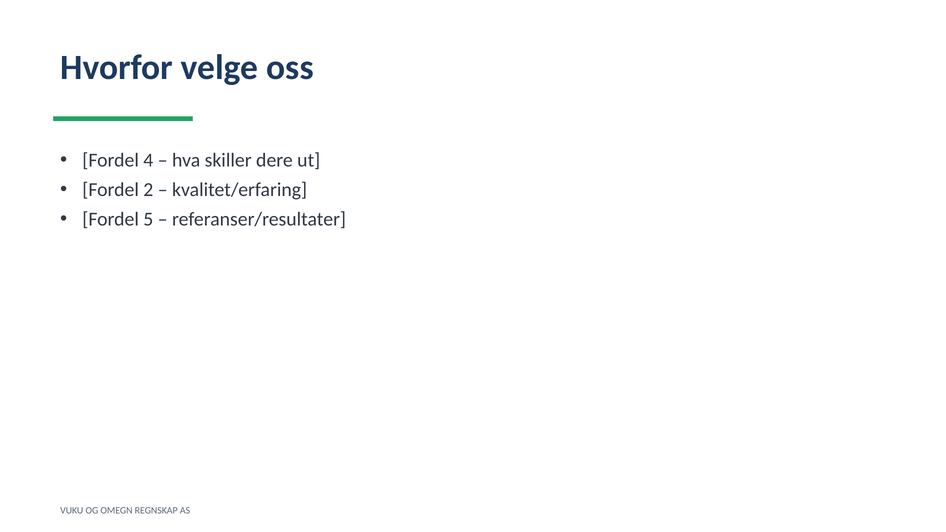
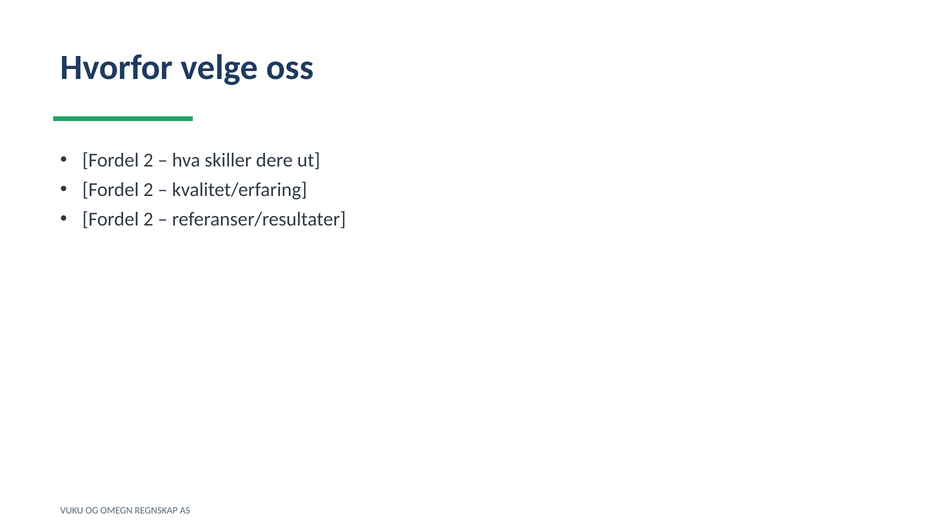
4 at (148, 160): 4 -> 2
5 at (148, 219): 5 -> 2
